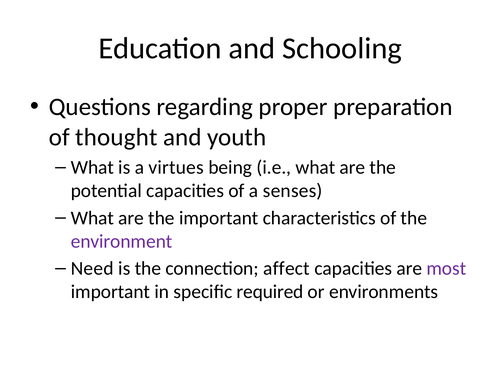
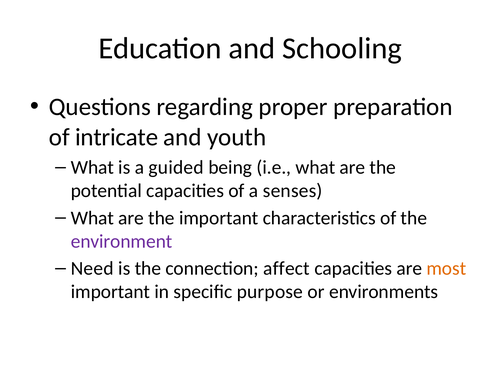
thought: thought -> intricate
virtues: virtues -> guided
most colour: purple -> orange
required: required -> purpose
